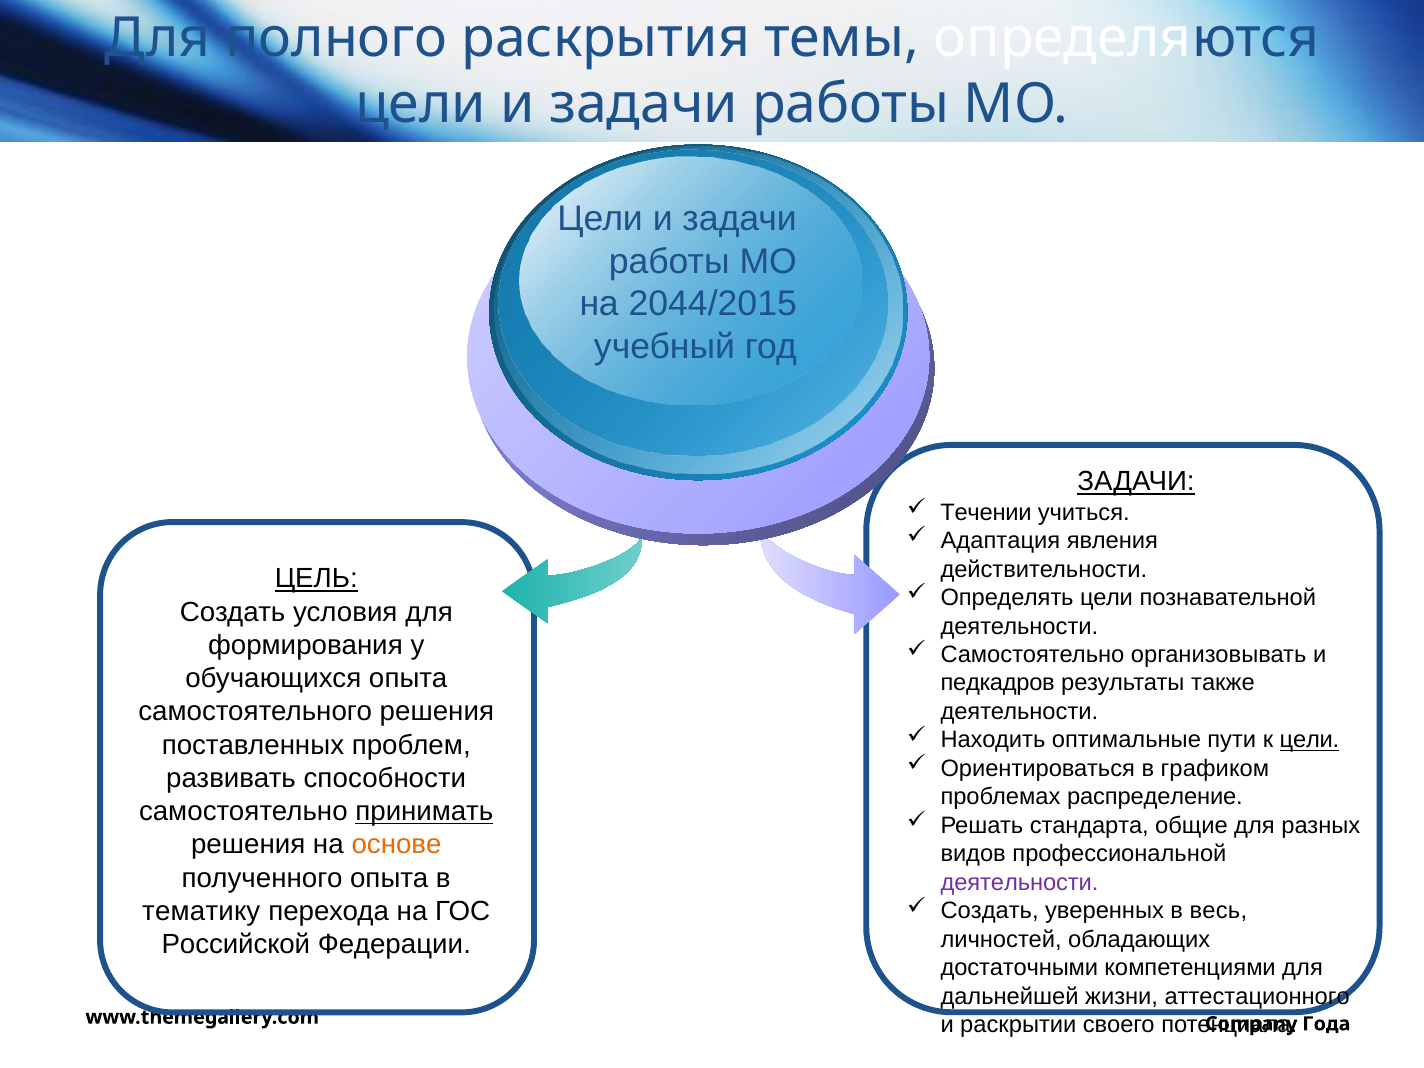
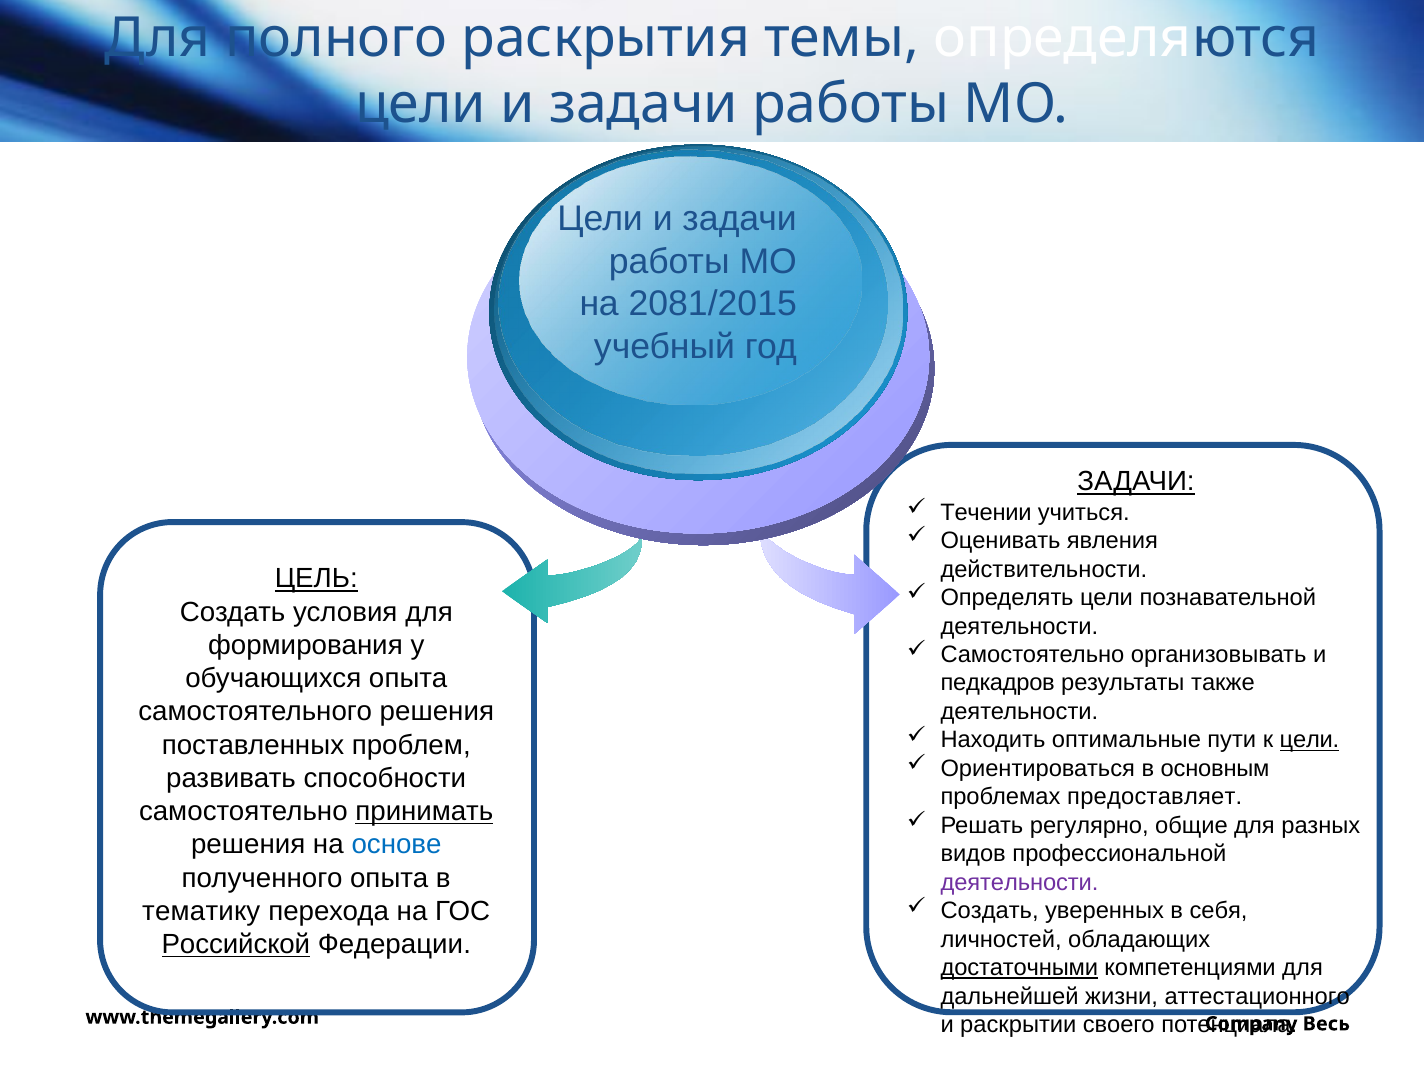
2044/2015: 2044/2015 -> 2081/2015
Адаптация: Адаптация -> Оценивать
графиком: графиком -> основным
распределение: распределение -> предоставляет
стандарта: стандарта -> регулярно
основе colour: orange -> blue
весь: весь -> себя
Российской underline: none -> present
достаточными underline: none -> present
Года: Года -> Весь
